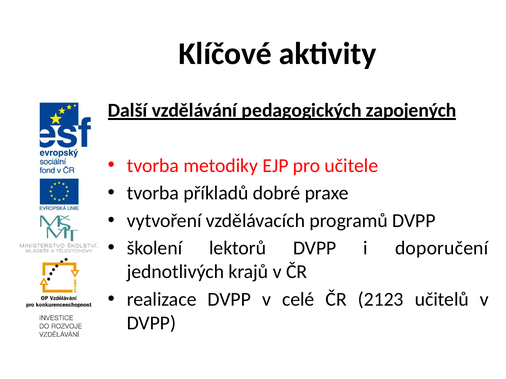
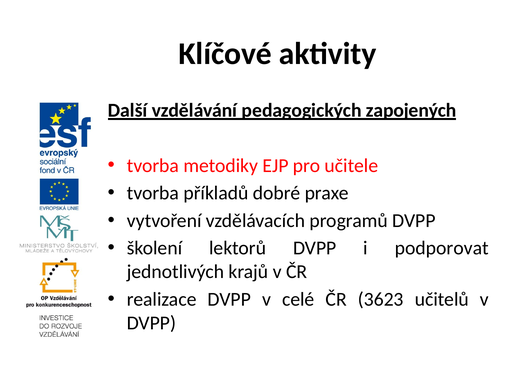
doporučení: doporučení -> podporovat
2123: 2123 -> 3623
